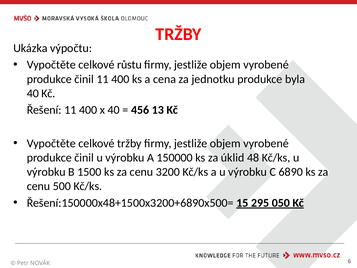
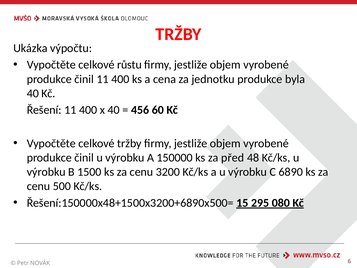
13: 13 -> 60
úklid: úklid -> před
050: 050 -> 080
